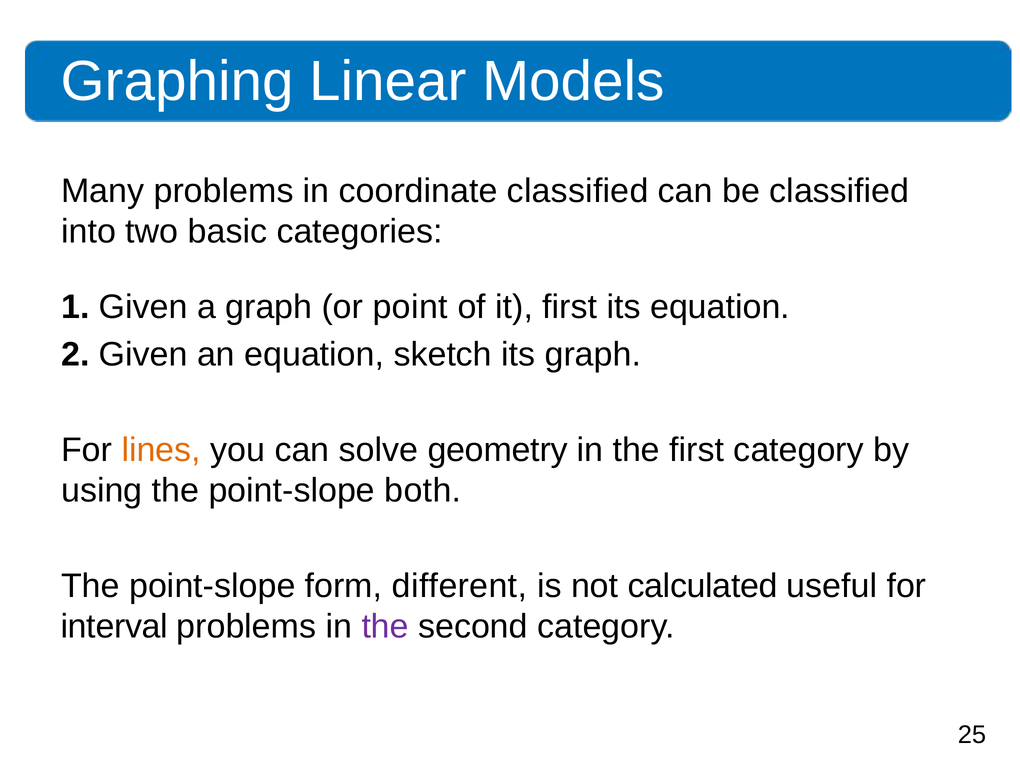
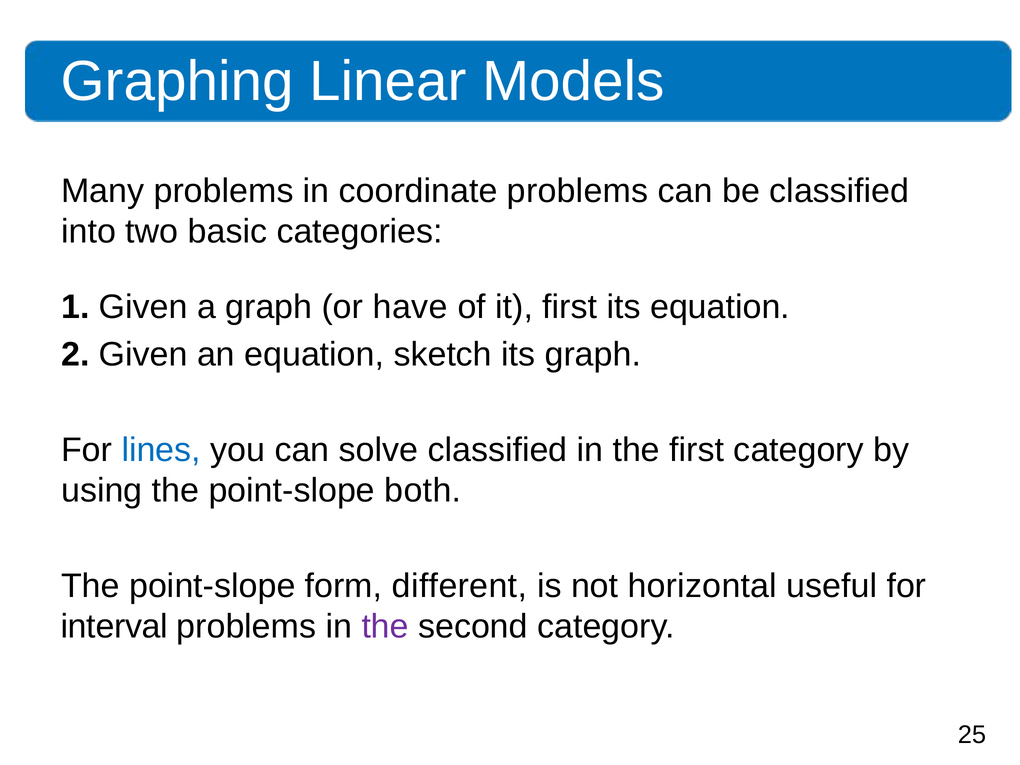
coordinate classified: classified -> problems
point: point -> have
lines colour: orange -> blue
solve geometry: geometry -> classified
calculated: calculated -> horizontal
